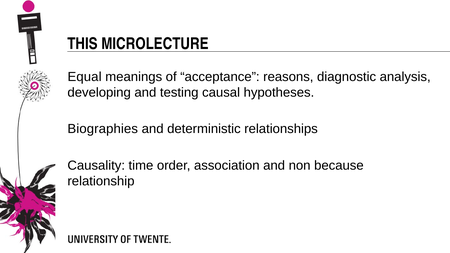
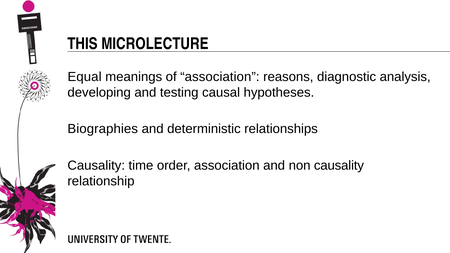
of acceptance: acceptance -> association
non because: because -> causality
